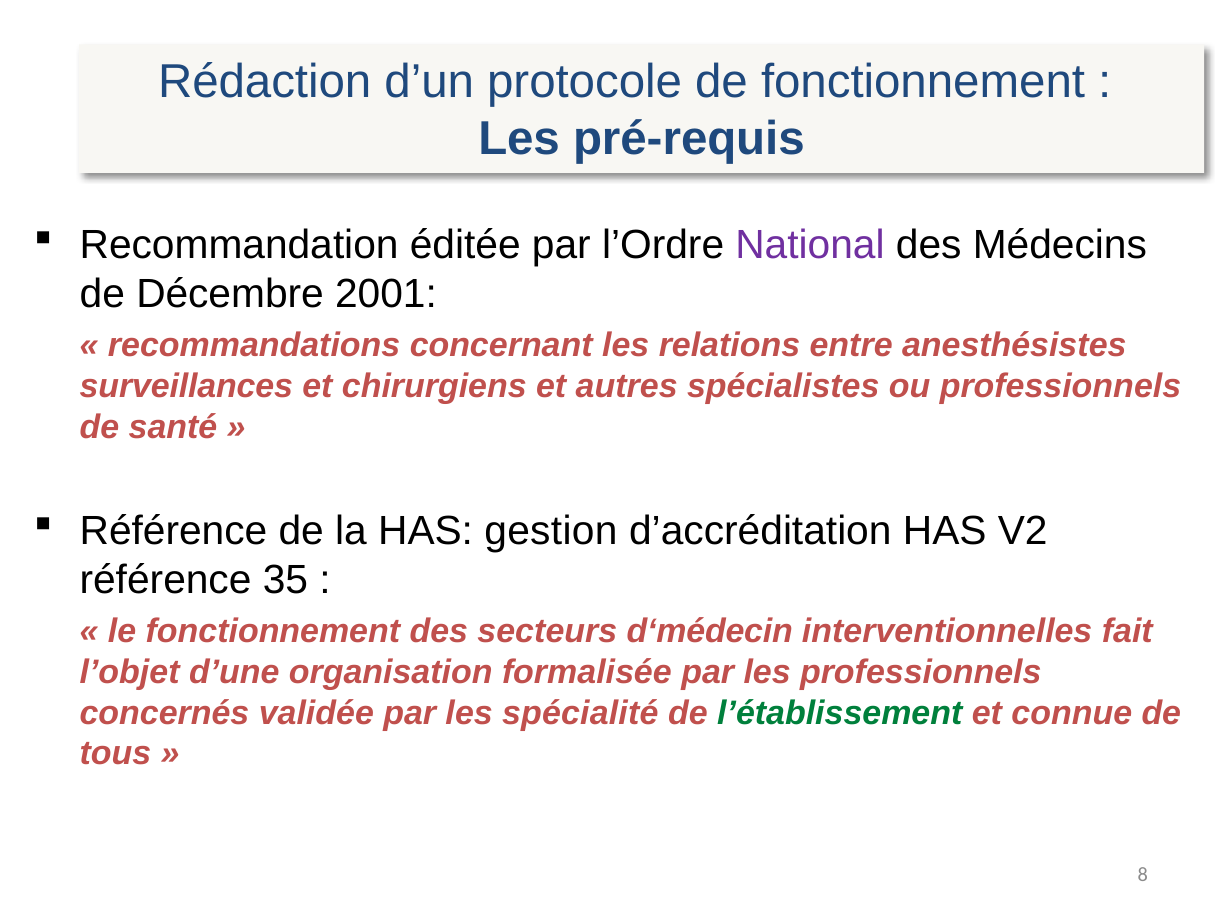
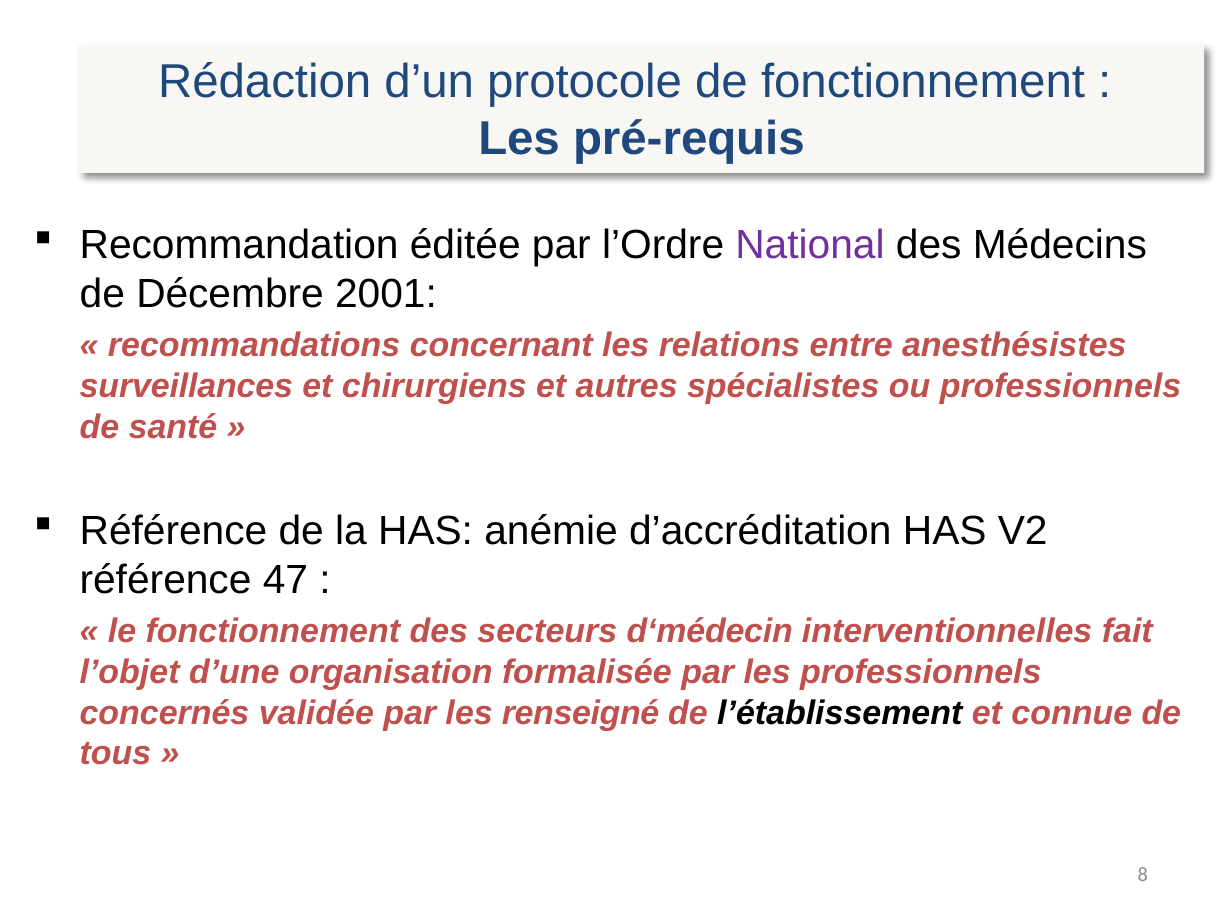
gestion: gestion -> anémie
35: 35 -> 47
spécialité: spécialité -> renseigné
l’établissement colour: green -> black
